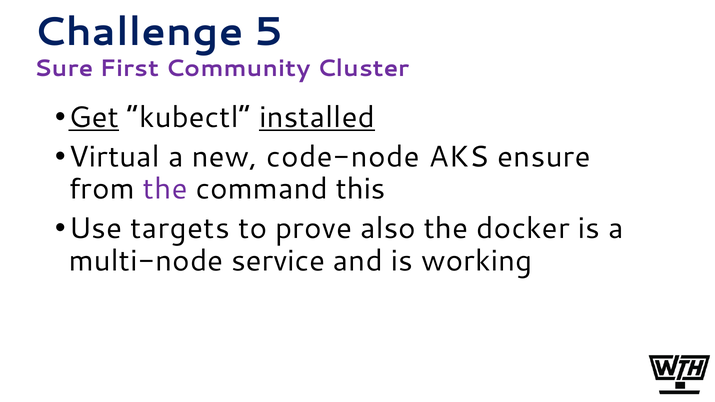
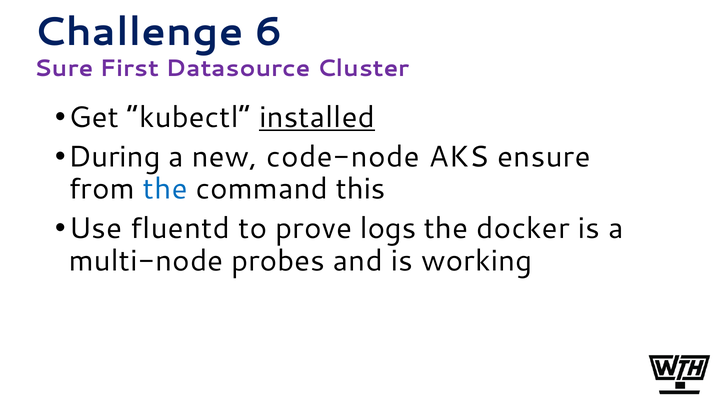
5: 5 -> 6
Community: Community -> Datasource
Get underline: present -> none
Virtual: Virtual -> During
the at (165, 189) colour: purple -> blue
targets: targets -> fluentd
also: also -> logs
service: service -> probes
